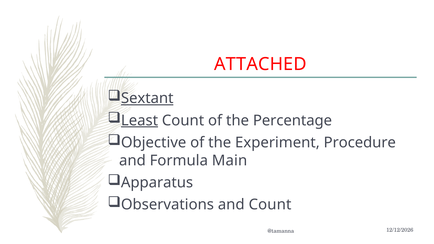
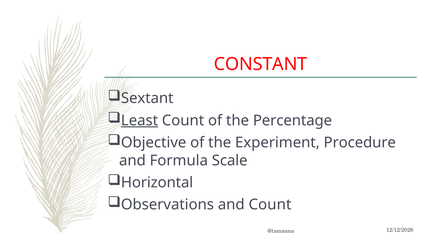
ATTACHED: ATTACHED -> CONSTANT
Sextant underline: present -> none
Main: Main -> Scale
Apparatus: Apparatus -> Horizontal
